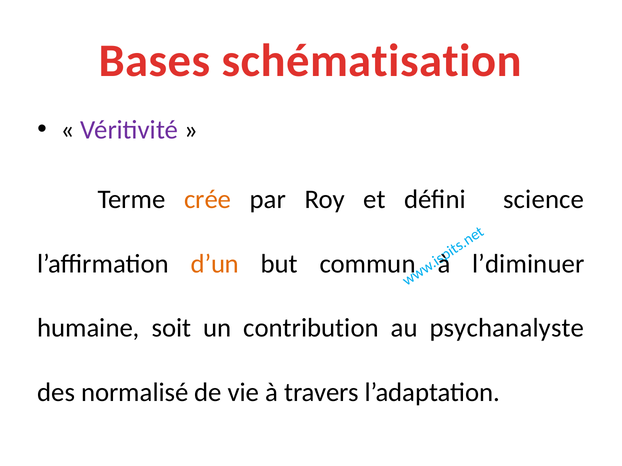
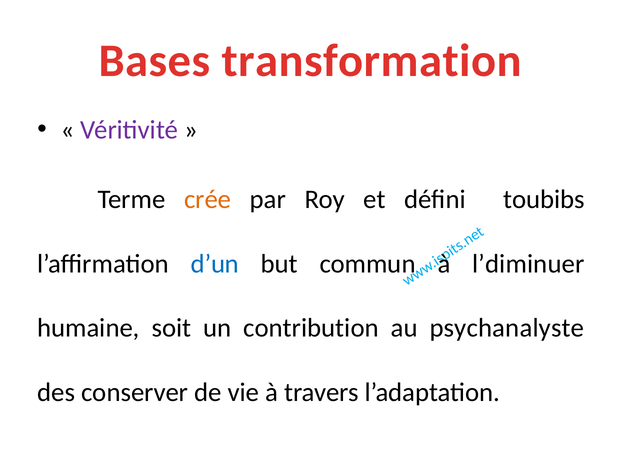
schématisation: schématisation -> transformation
science: science -> toubibs
d’un colour: orange -> blue
normalisé: normalisé -> conserver
